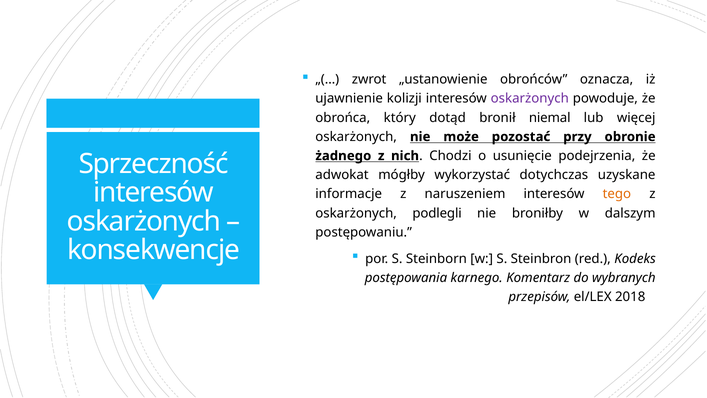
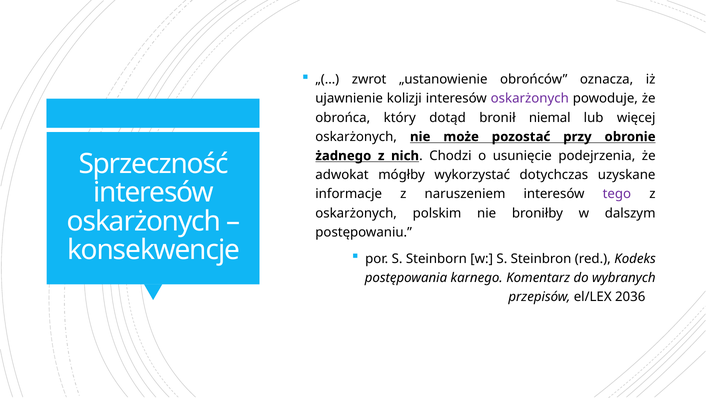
tego colour: orange -> purple
podlegli: podlegli -> polskim
2018: 2018 -> 2036
